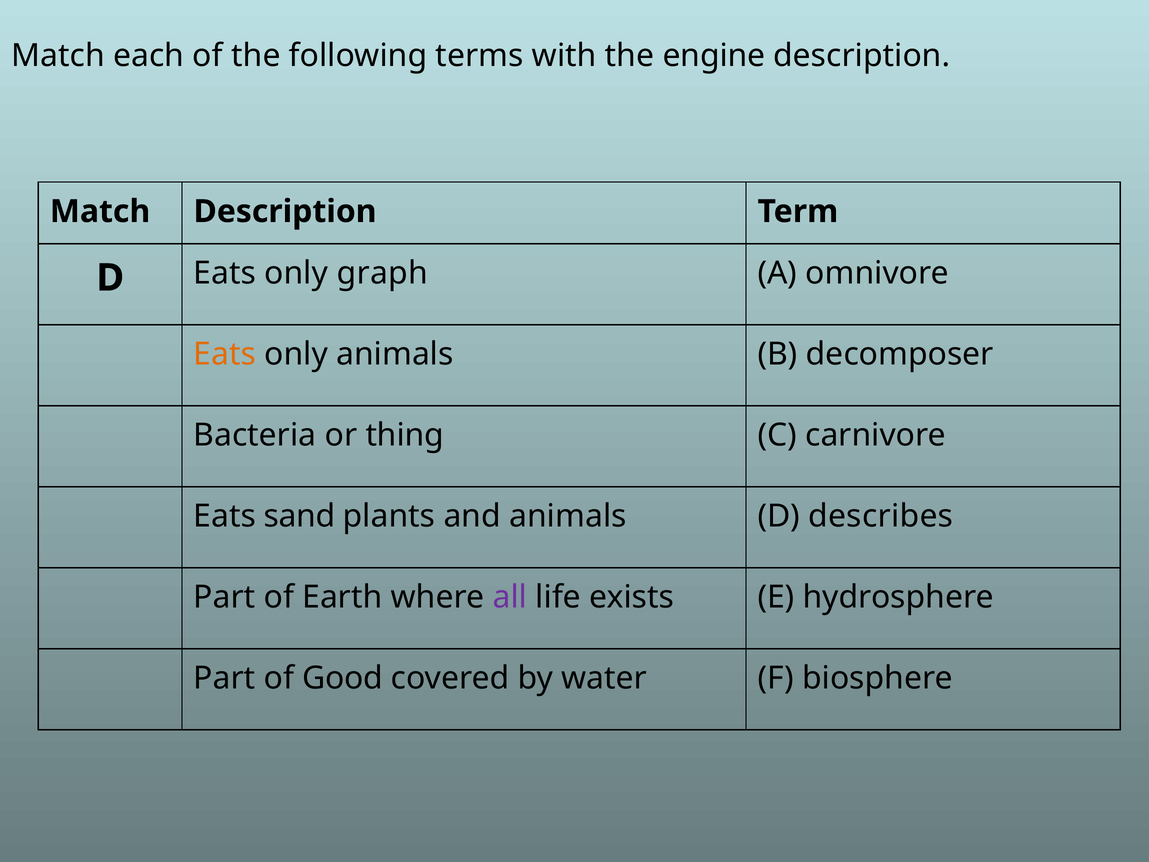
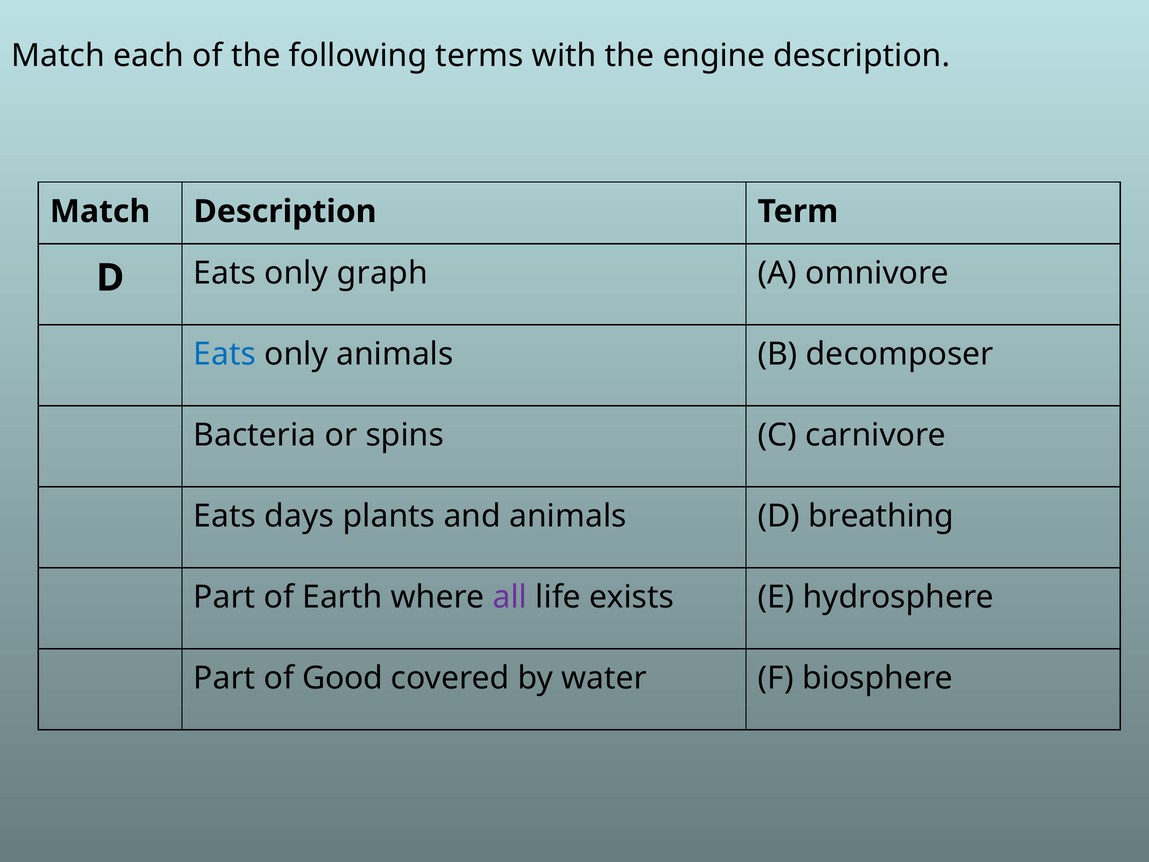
Eats at (225, 354) colour: orange -> blue
thing: thing -> spins
sand: sand -> days
describes: describes -> breathing
